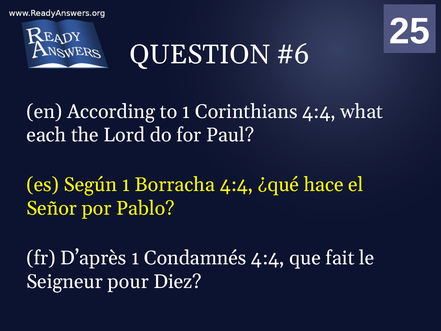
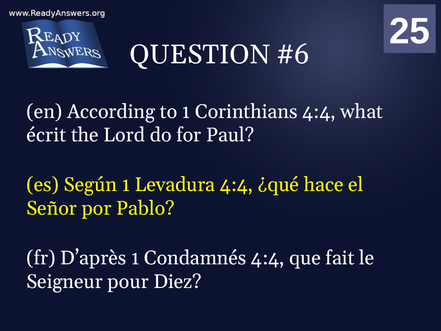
each: each -> écrit
Borracha: Borracha -> Levadura
